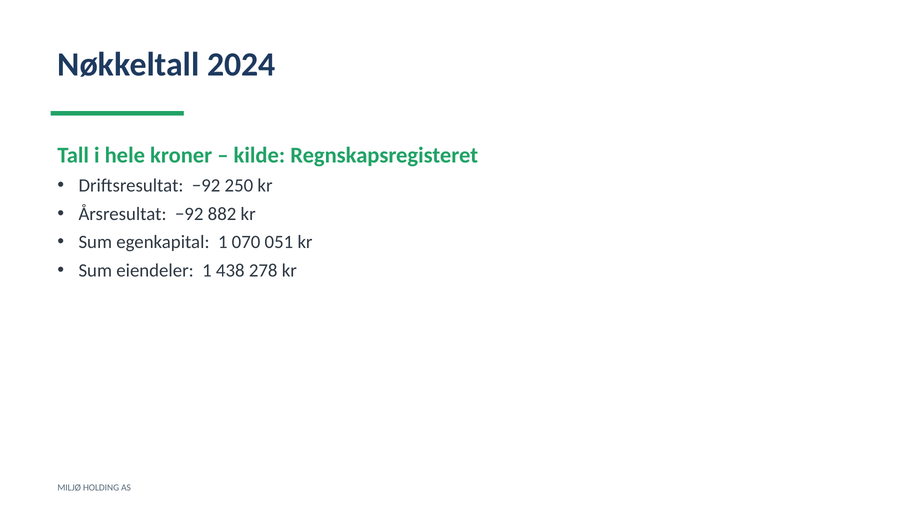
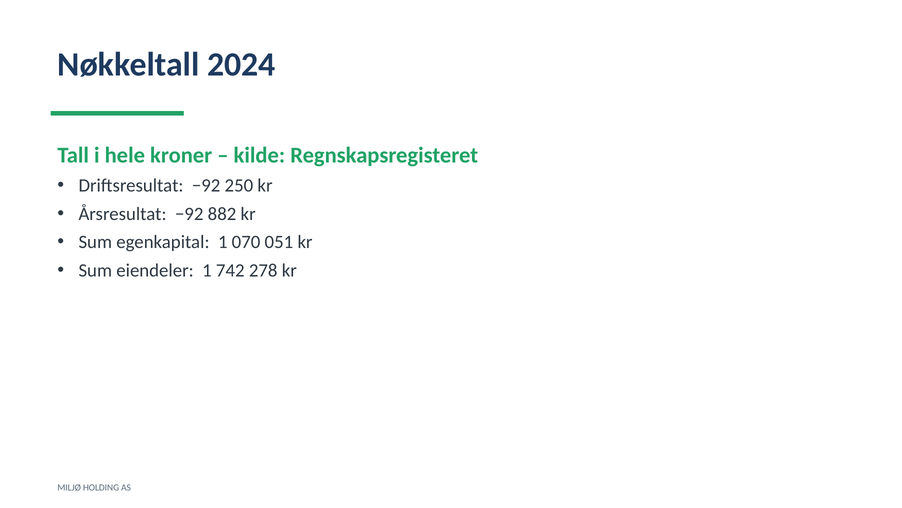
438: 438 -> 742
